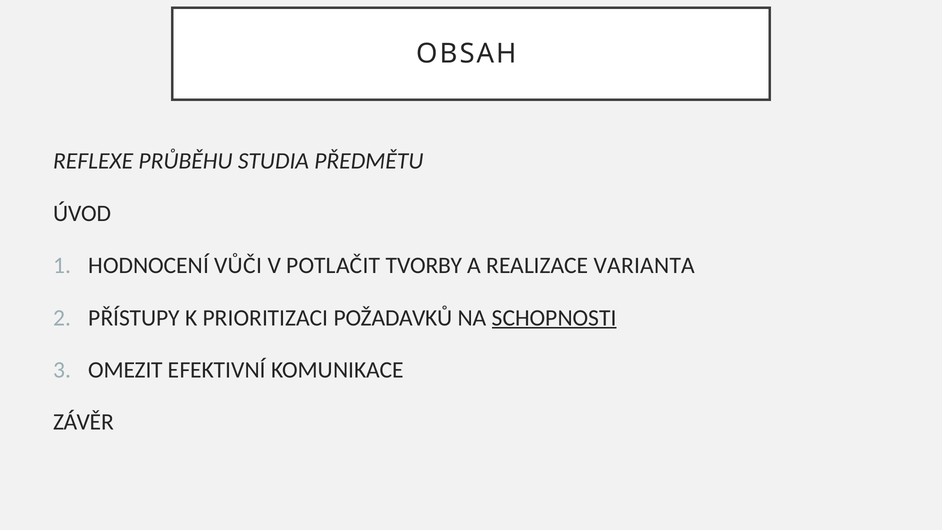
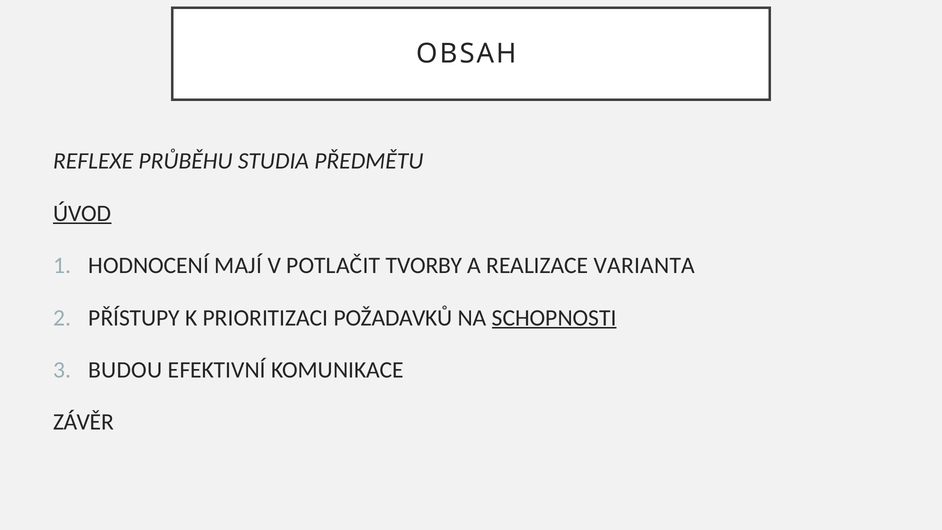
ÚVOD underline: none -> present
VŮČI: VŮČI -> MAJÍ
OMEZIT: OMEZIT -> BUDOU
